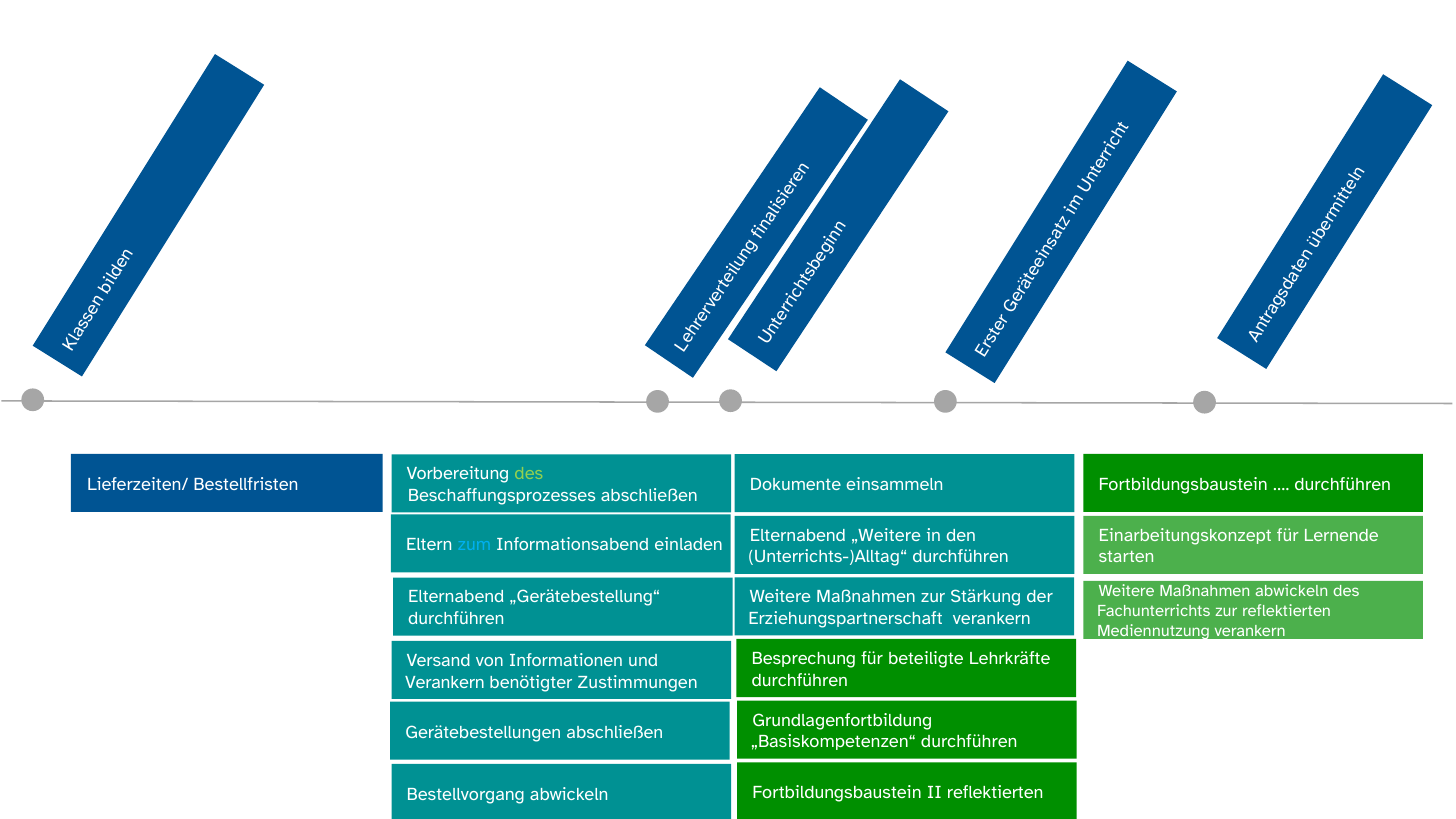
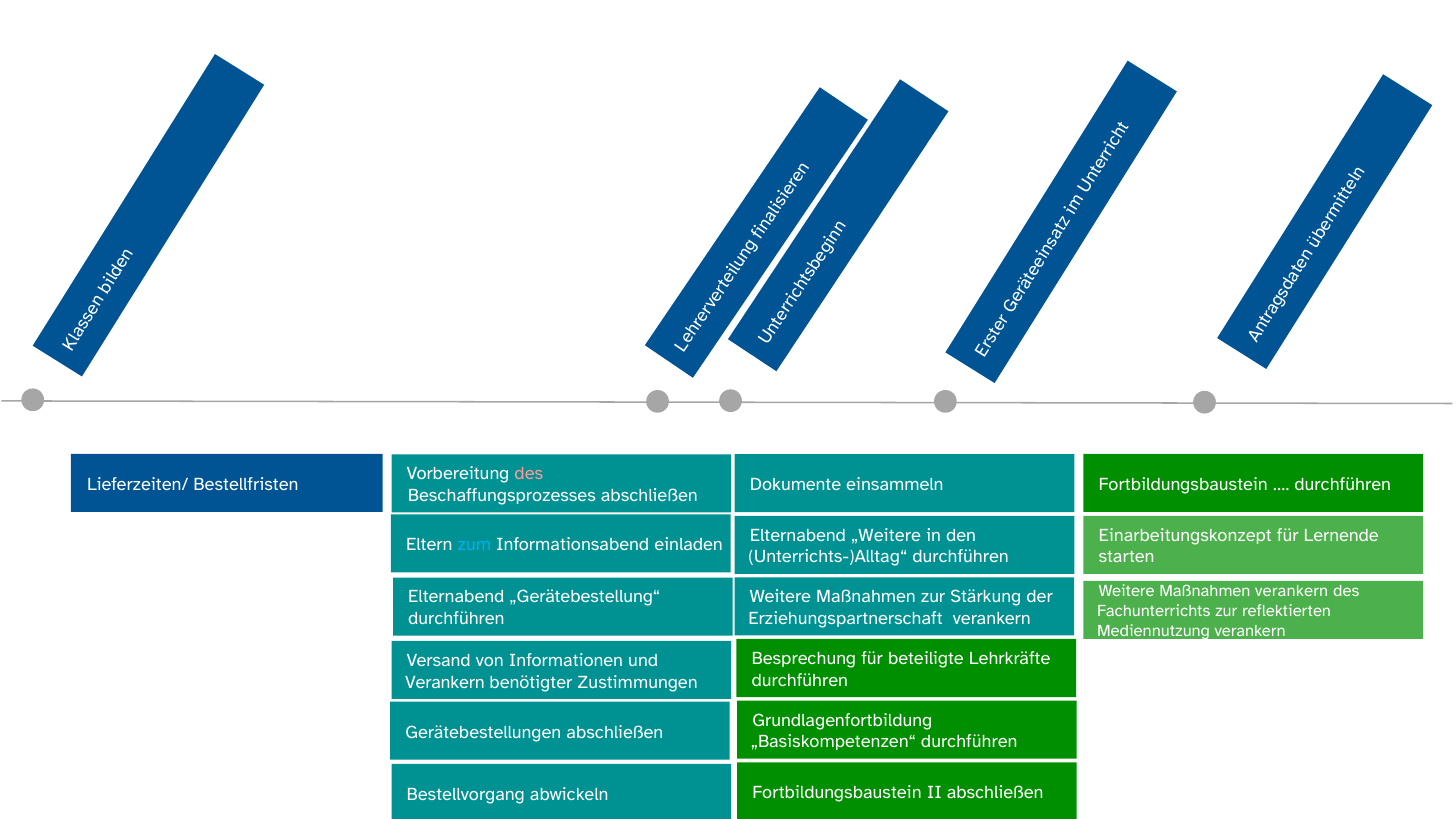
des at (529, 474) colour: light green -> pink
Maßnahmen abwickeln: abwickeln -> verankern
II reflektierten: reflektierten -> abschließen
